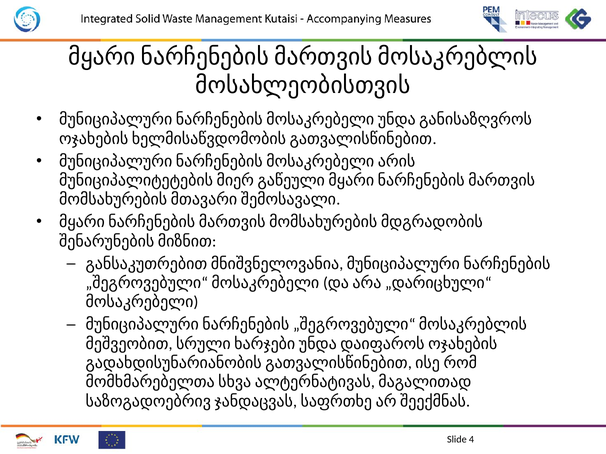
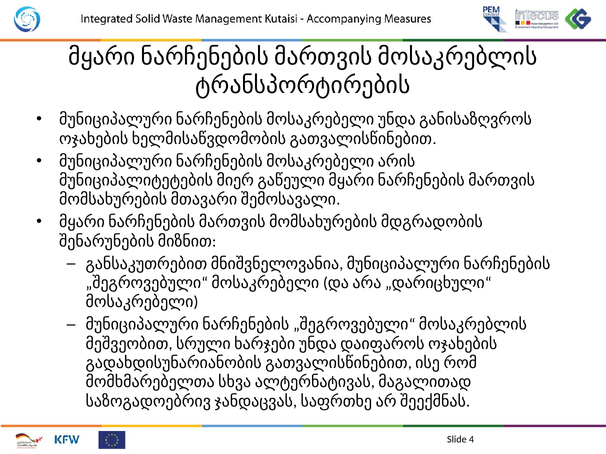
მოსახლეობისთვის: მოსახლეობისთვის -> ტრანსპორტირების
